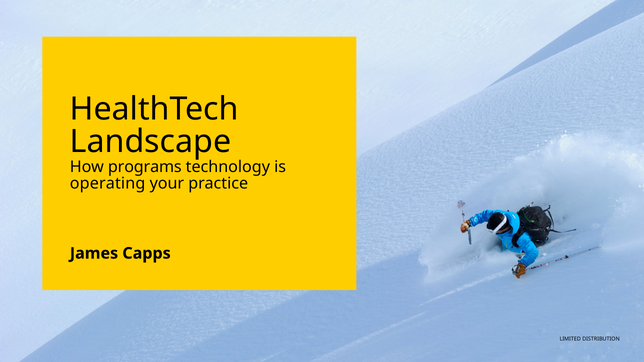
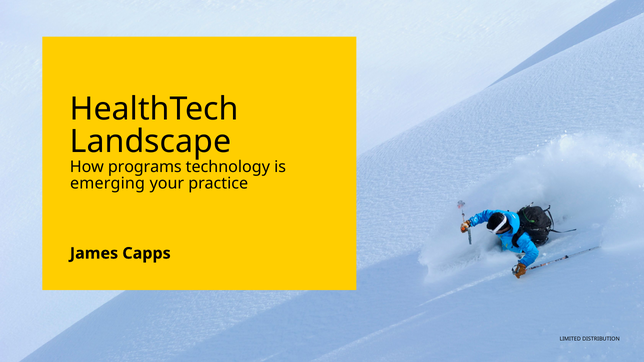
operating: operating -> emerging
